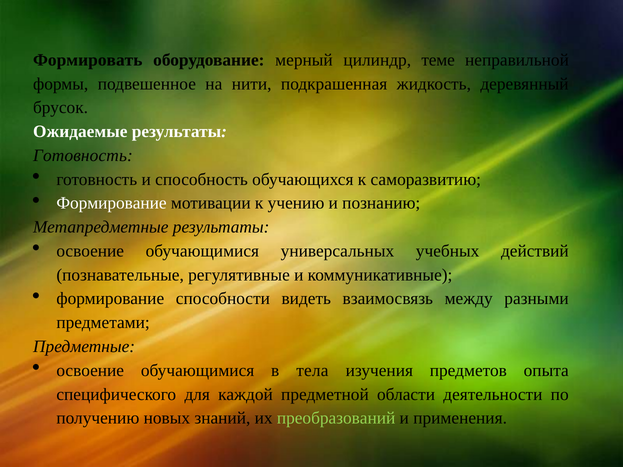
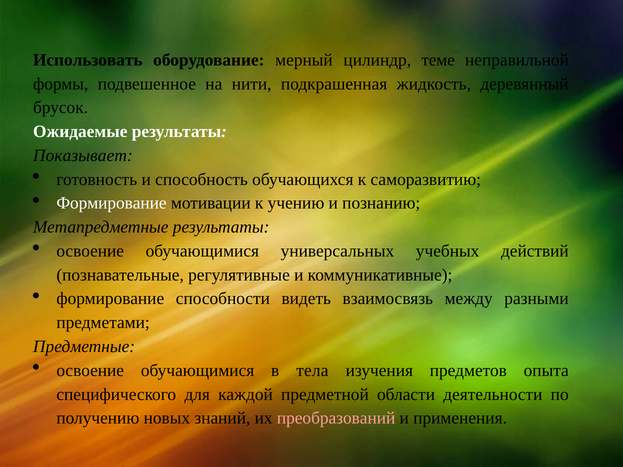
Формировать: Формировать -> Использовать
Готовность at (83, 156): Готовность -> Показывает
преобразований colour: light green -> pink
